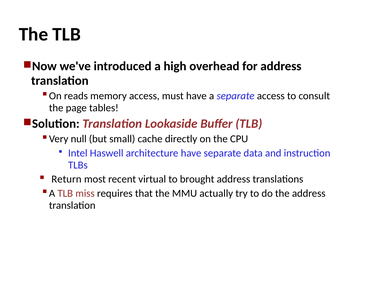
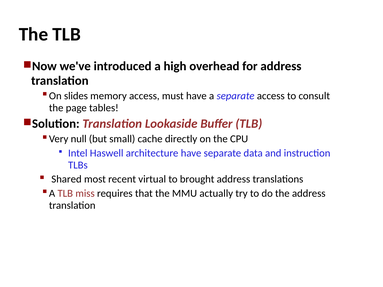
reads: reads -> slides
Return: Return -> Shared
